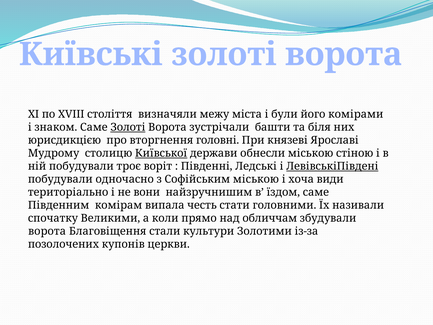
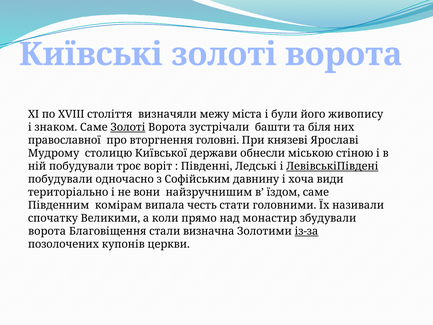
комірами: комірами -> живопису
юрисдикцією: юрисдикцією -> православної
Київської underline: present -> none
Софійським міською: міською -> давнину
обличчам: обличчам -> монастир
культури: культури -> визначна
із-за underline: none -> present
